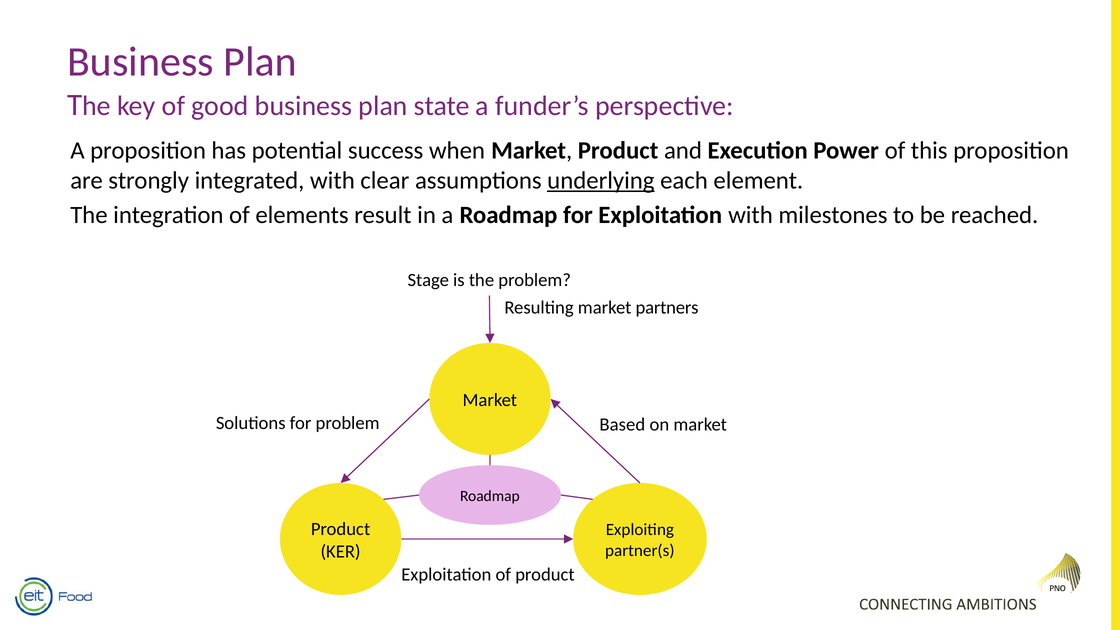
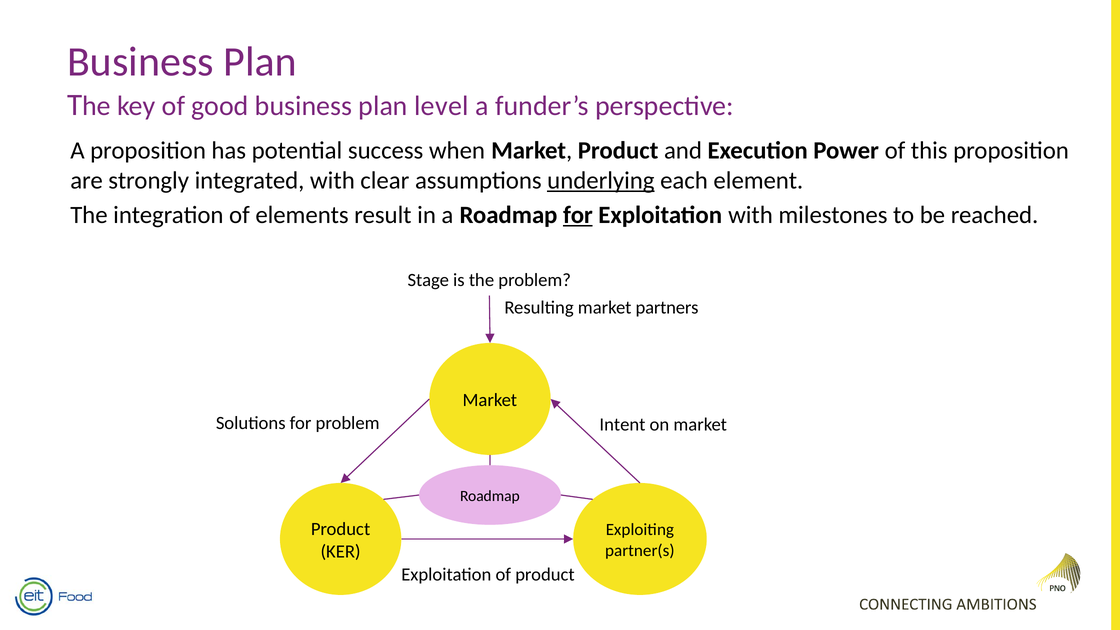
state: state -> level
for at (578, 215) underline: none -> present
Based: Based -> Intent
